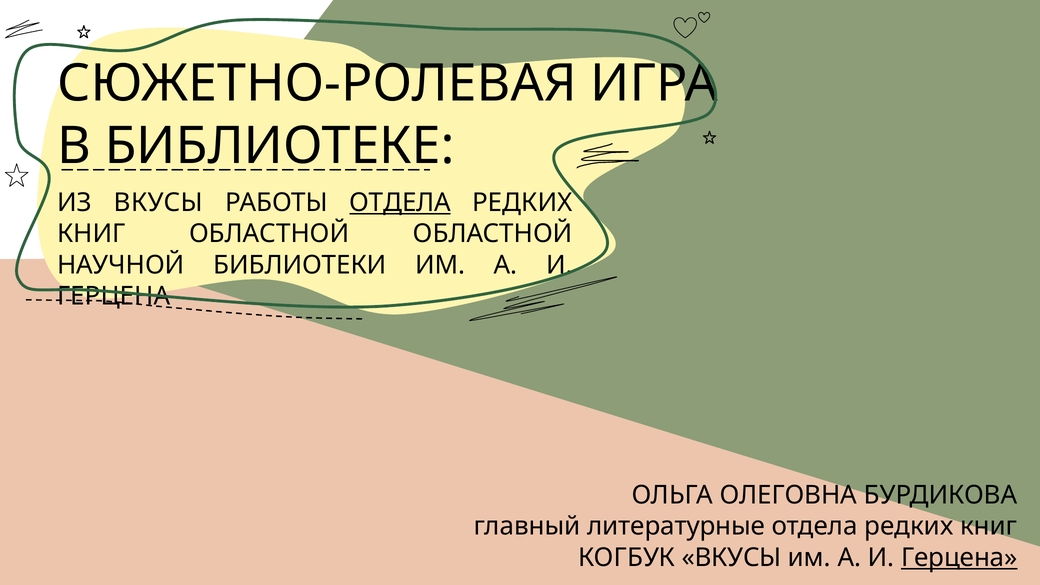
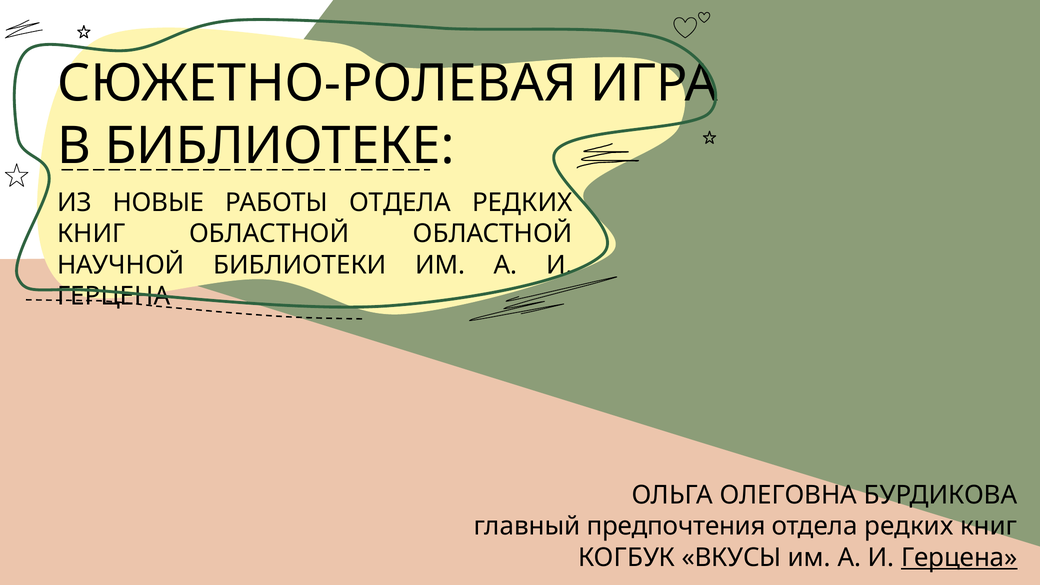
ИЗ ВКУСЫ: ВКУСЫ -> НОВЫЕ
ОТДЕЛА at (400, 203) underline: present -> none
литературные: литературные -> предпочтения
